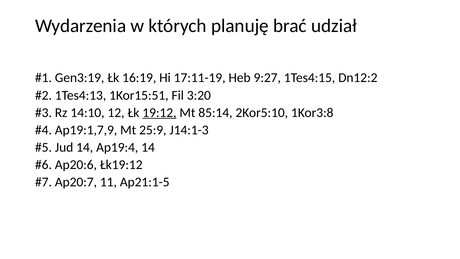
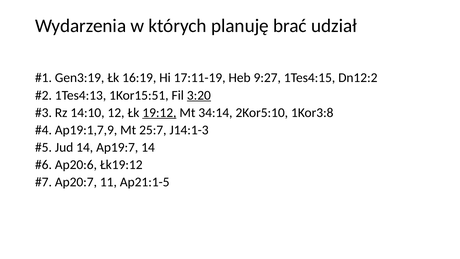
3:20 underline: none -> present
85:14: 85:14 -> 34:14
25:9: 25:9 -> 25:7
Ap19:4: Ap19:4 -> Ap19:7
